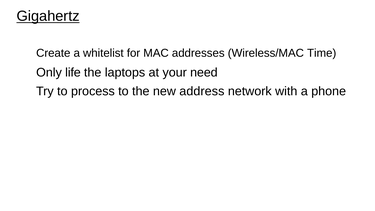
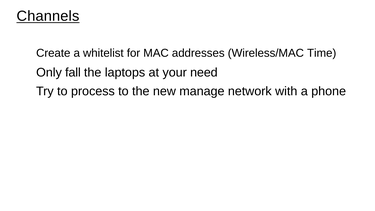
Gigahertz: Gigahertz -> Channels
life: life -> fall
address: address -> manage
